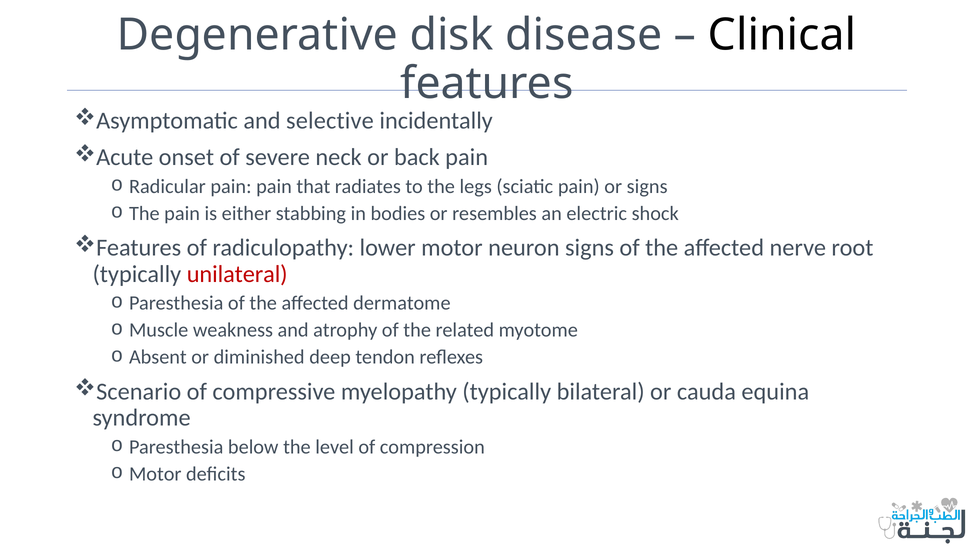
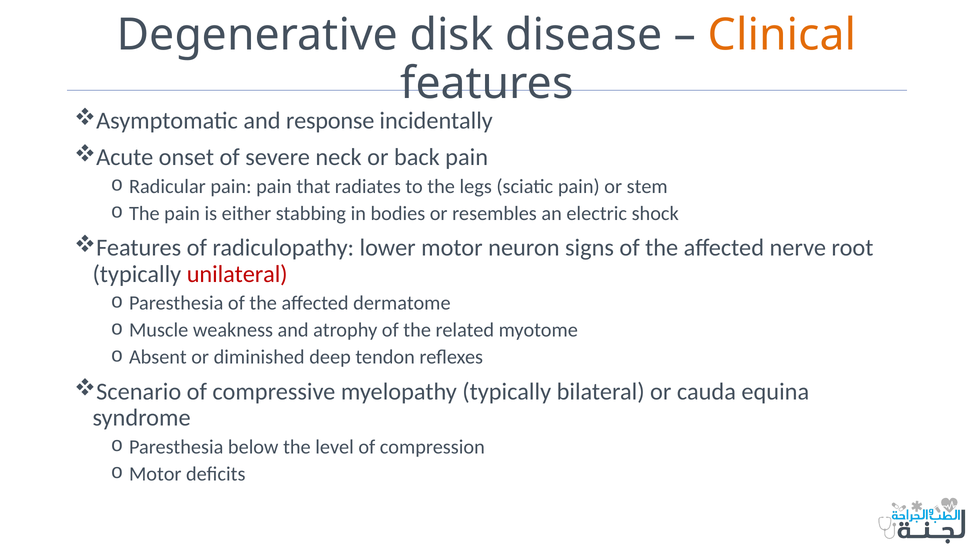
Clinical colour: black -> orange
selective: selective -> response
or signs: signs -> stem
